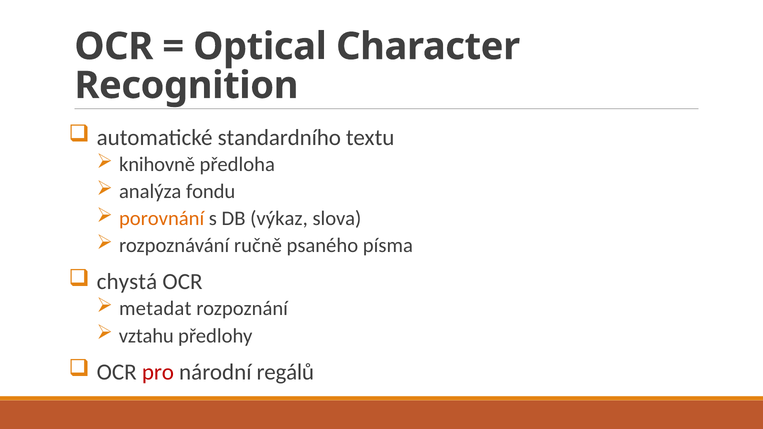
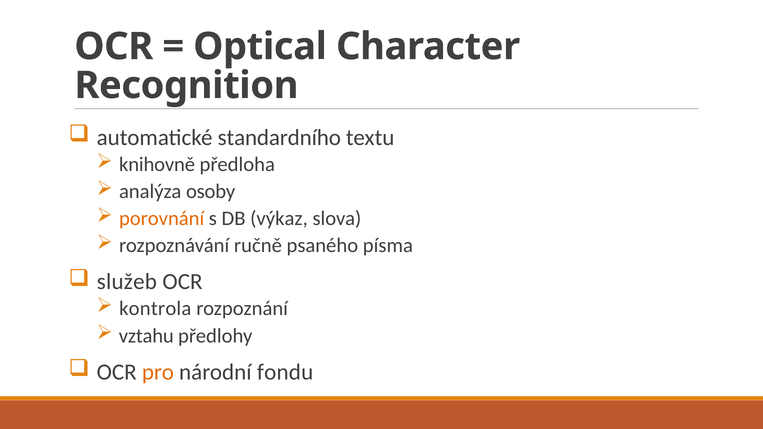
fondu: fondu -> osoby
chystá: chystá -> služeb
metadat: metadat -> kontrola
pro colour: red -> orange
regálů: regálů -> fondu
